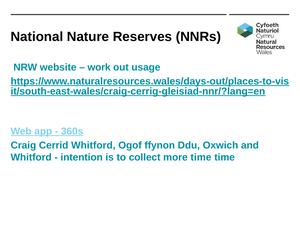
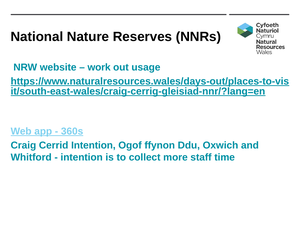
Cerrid Whitford: Whitford -> Intention
more time: time -> staff
